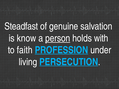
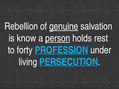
Steadfast: Steadfast -> Rebellion
genuine underline: none -> present
with: with -> rest
faith: faith -> forty
